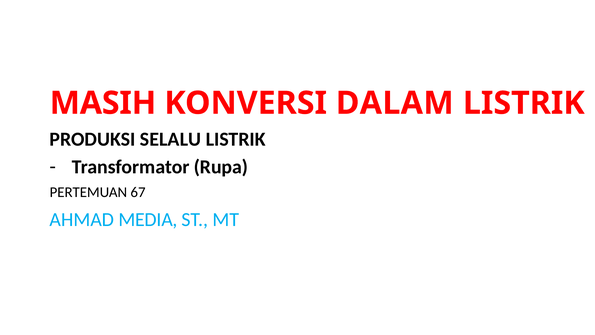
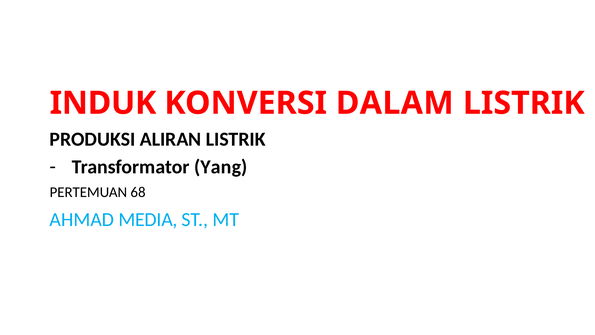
MASIH: MASIH -> INDUK
SELALU: SELALU -> ALIRAN
Rupa: Rupa -> Yang
67: 67 -> 68
